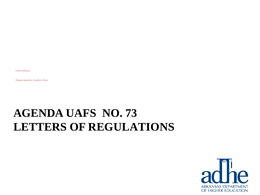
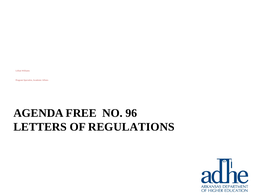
UAFS: UAFS -> FREE
73: 73 -> 96
